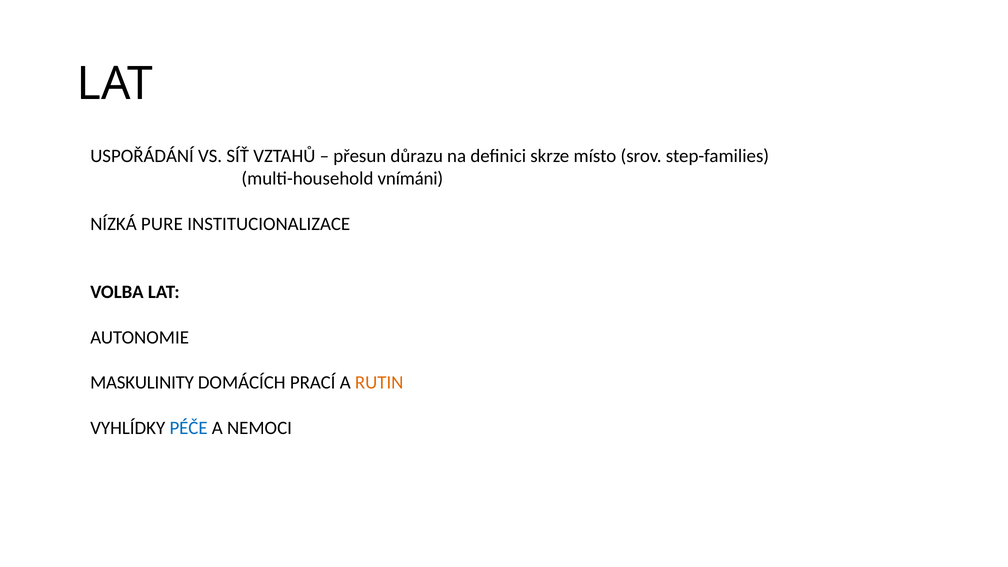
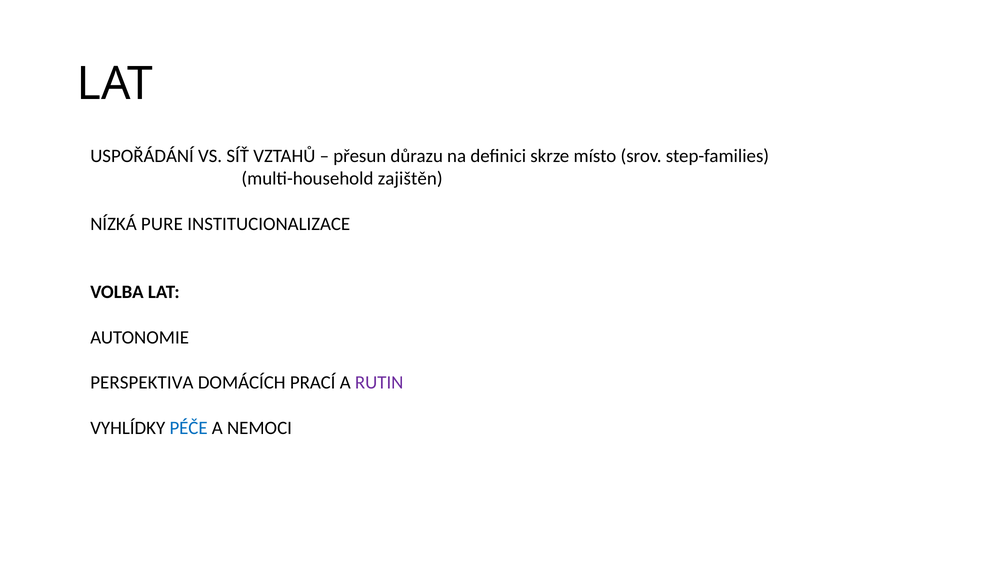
vnímáni: vnímáni -> zajištěn
MASKULINITY: MASKULINITY -> PERSPEKTIVA
RUTIN colour: orange -> purple
